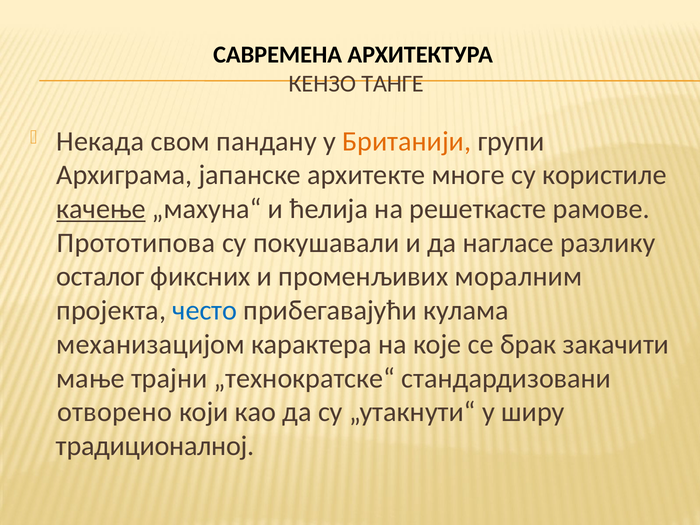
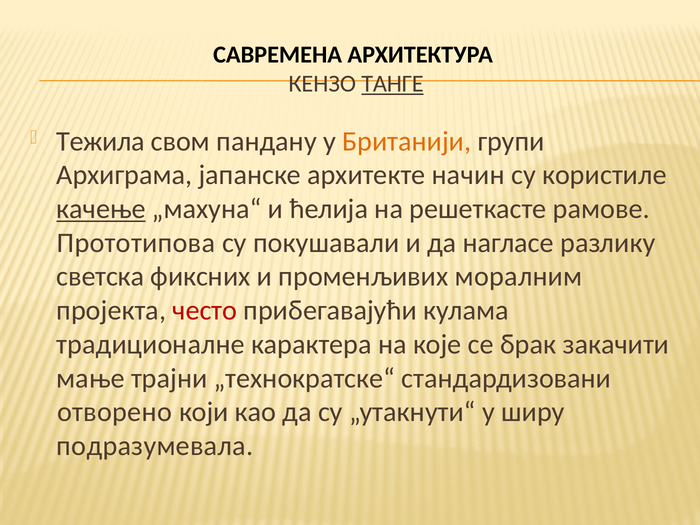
ТАНГЕ underline: none -> present
Некада: Некада -> Тежила
многе: многе -> начин
осталог: осталог -> светска
често colour: blue -> red
механизацијом: механизацијом -> традиционалне
традиционалној: традиционалној -> подразумевала
